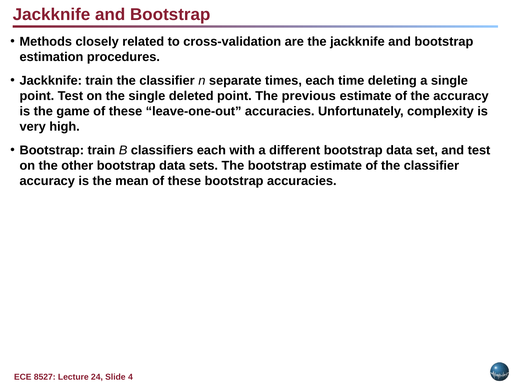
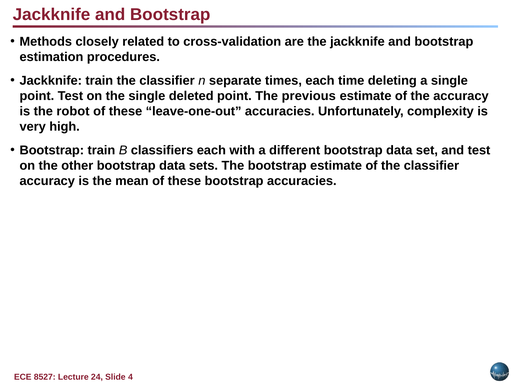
game: game -> robot
